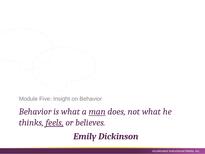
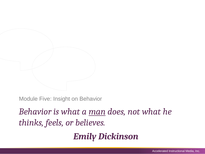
feels underline: present -> none
